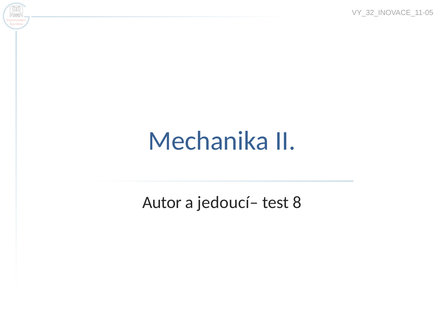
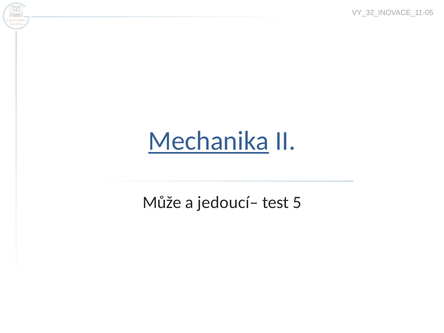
Mechanika underline: none -> present
Autor: Autor -> Může
8: 8 -> 5
